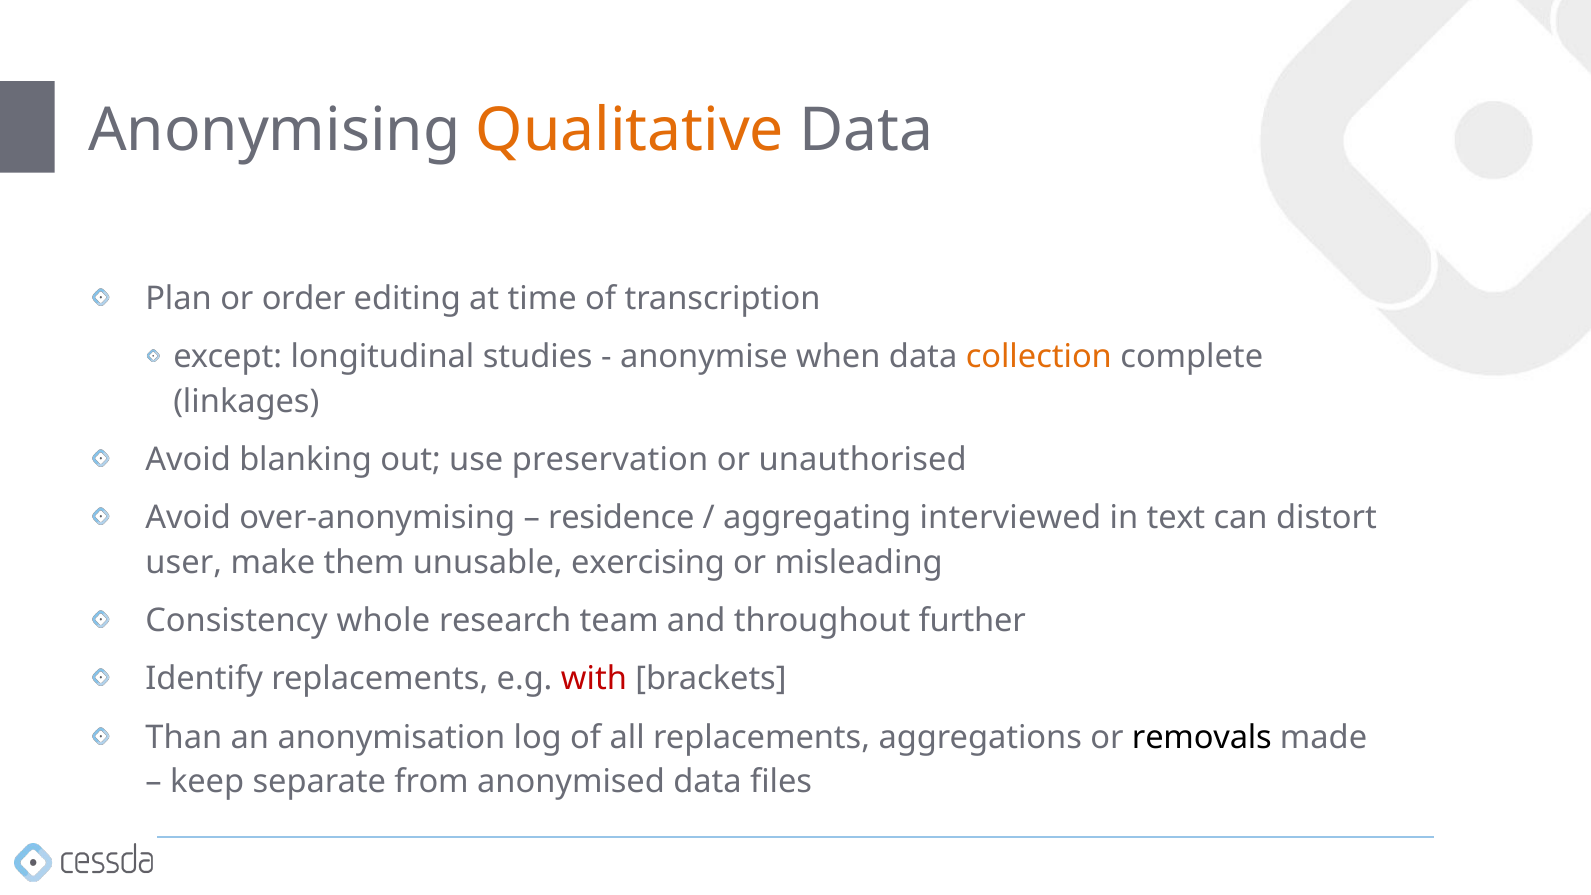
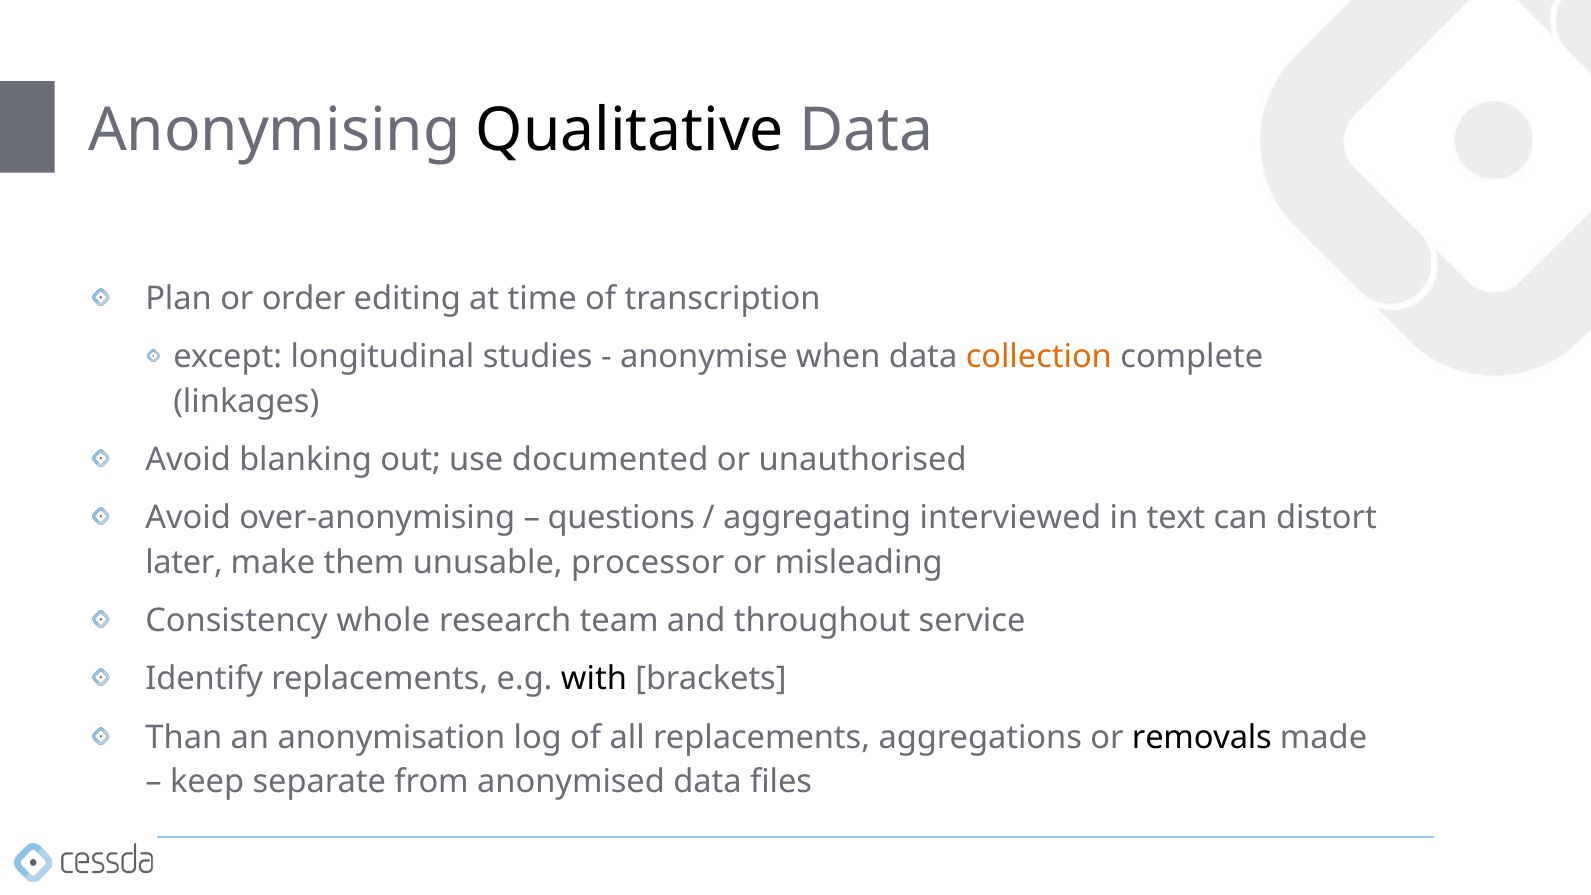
Qualitative colour: orange -> black
preservation: preservation -> documented
residence: residence -> questions
user: user -> later
exercising: exercising -> processor
further: further -> service
with colour: red -> black
